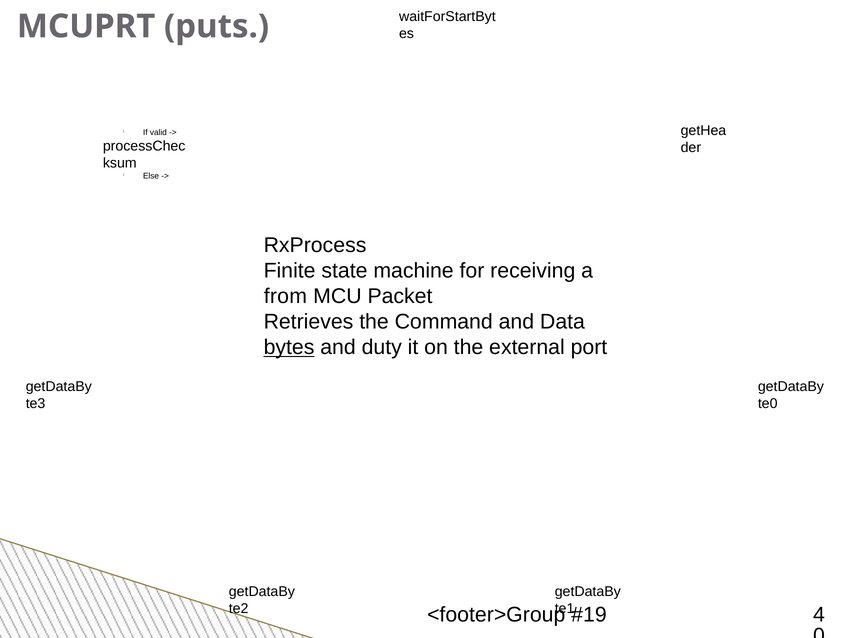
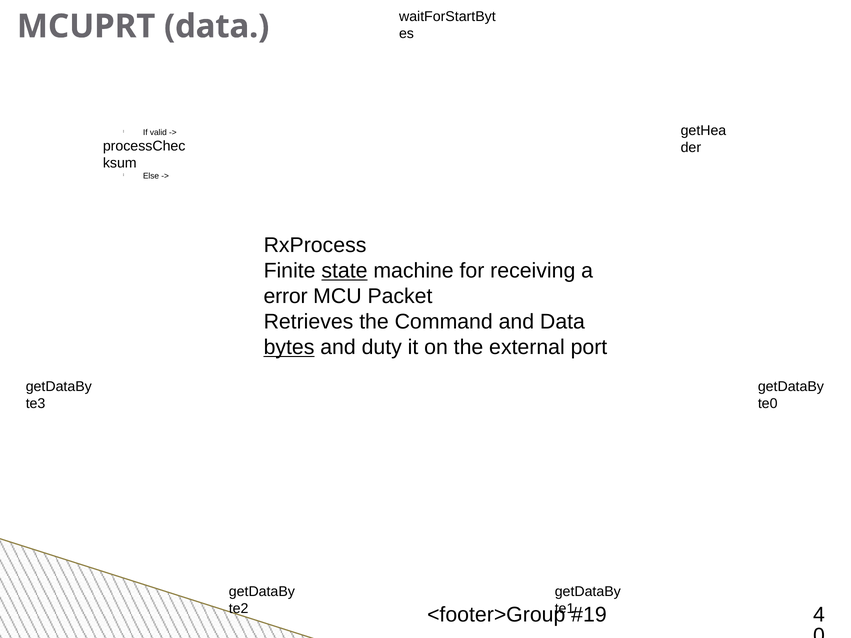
MCUPRT puts: puts -> data
state underline: none -> present
from: from -> error
